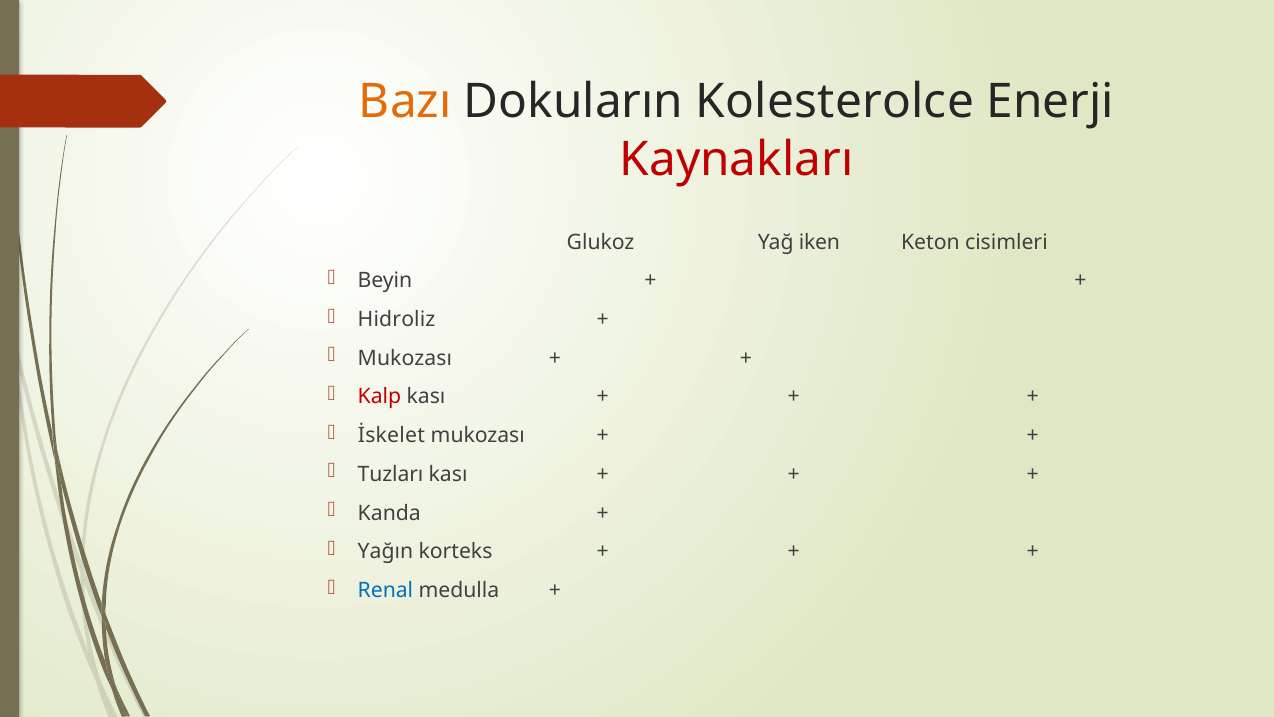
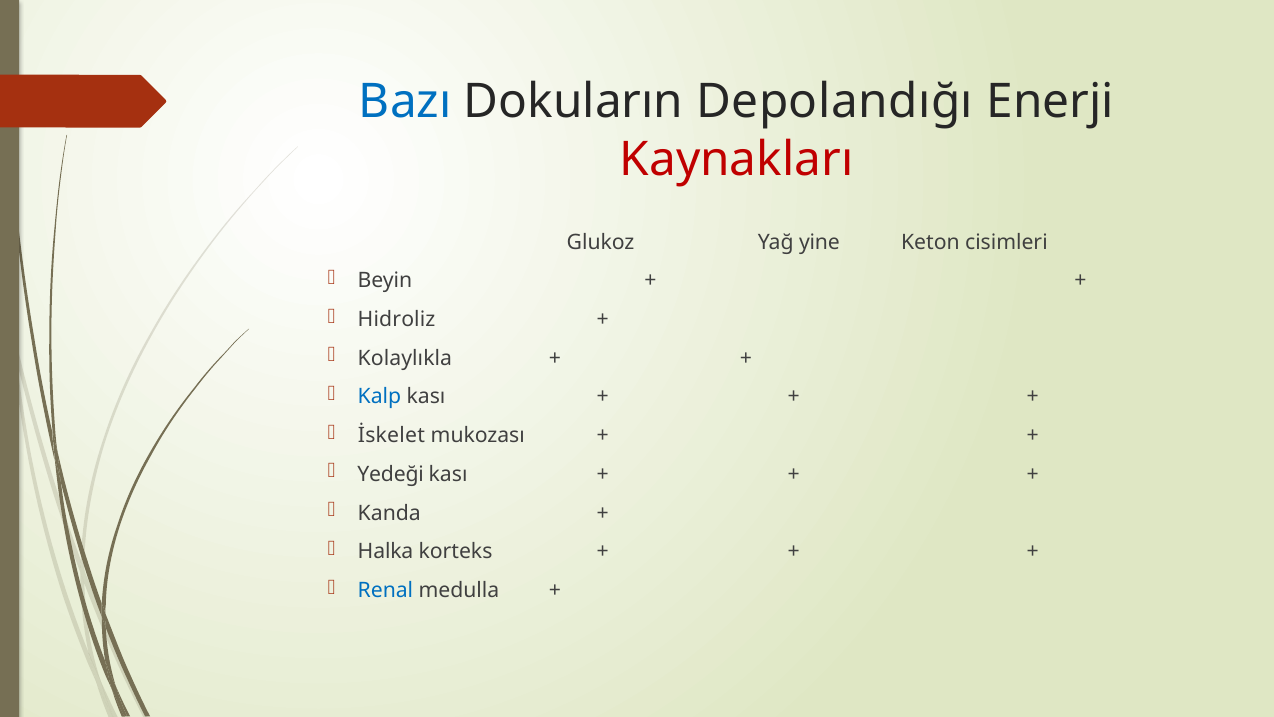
Bazı colour: orange -> blue
Kolesterolce: Kolesterolce -> Depolandığı
iken: iken -> yine
Mukozası at (405, 358): Mukozası -> Kolaylıkla
Kalp colour: red -> blue
Tuzları: Tuzları -> Yedeği
Yağın: Yağın -> Halka
